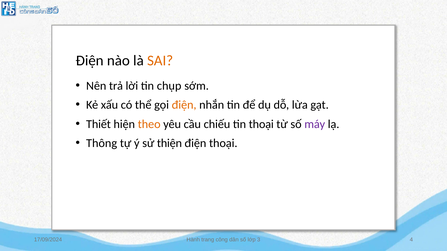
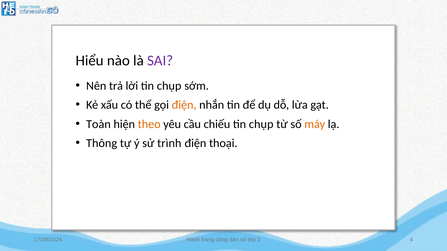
Điện at (90, 61): Điện -> Hiểu
SAI colour: orange -> purple
Thiết: Thiết -> Toàn
thoại at (261, 124): thoại -> chụp
máy colour: purple -> orange
thiện: thiện -> trình
